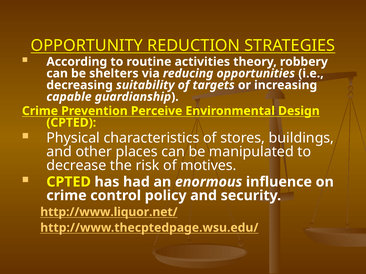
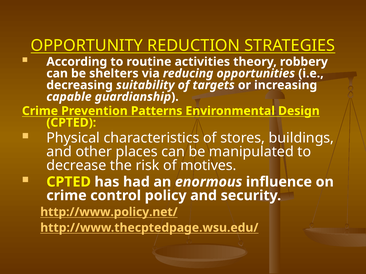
Perceive: Perceive -> Patterns
http://www.liquor.net/: http://www.liquor.net/ -> http://www.policy.net/
